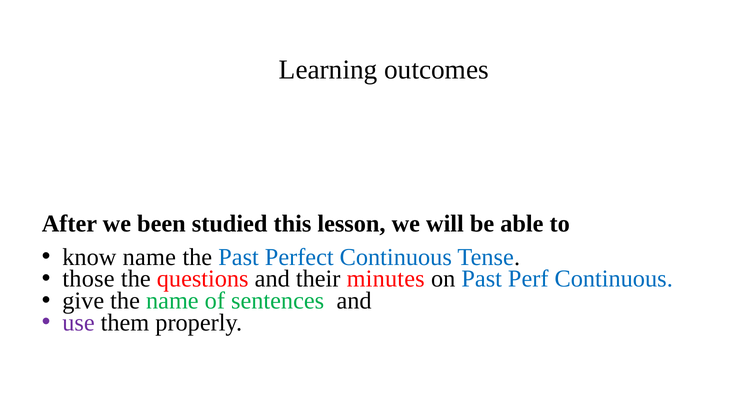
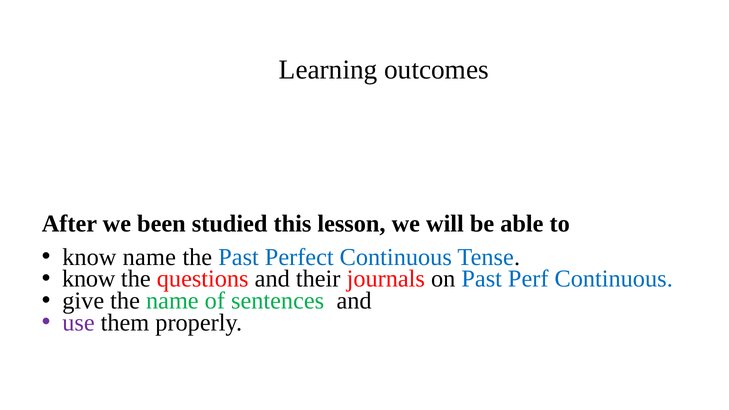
those at (88, 279): those -> know
minutes: minutes -> journals
